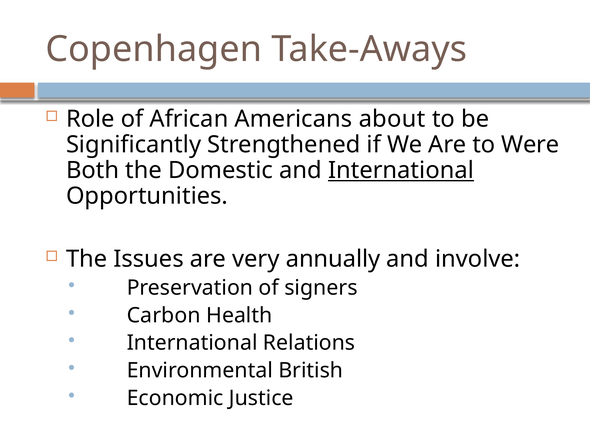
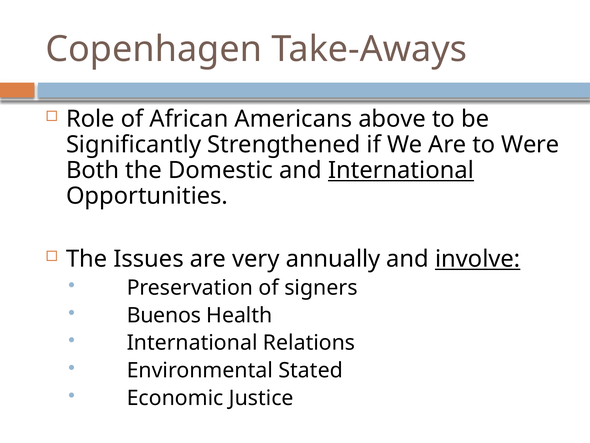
about: about -> above
involve underline: none -> present
Carbon: Carbon -> Buenos
British: British -> Stated
